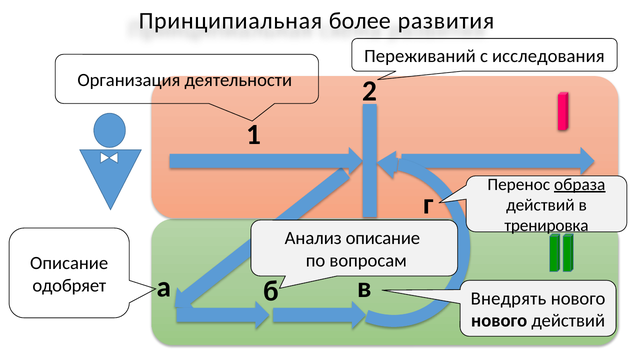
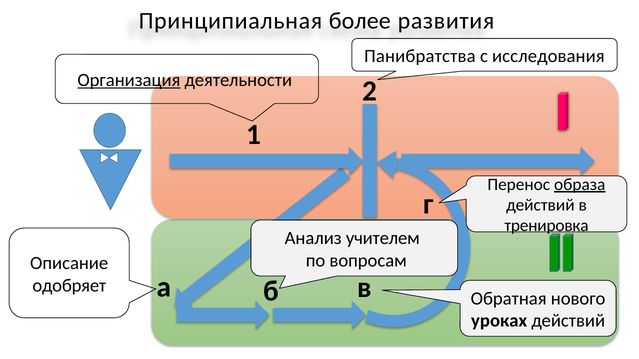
Переживаний: Переживаний -> Панибратства
Организация underline: none -> present
Анализ описание: описание -> учителем
Внедрять: Внедрять -> Обратная
нового at (499, 321): нового -> уроках
